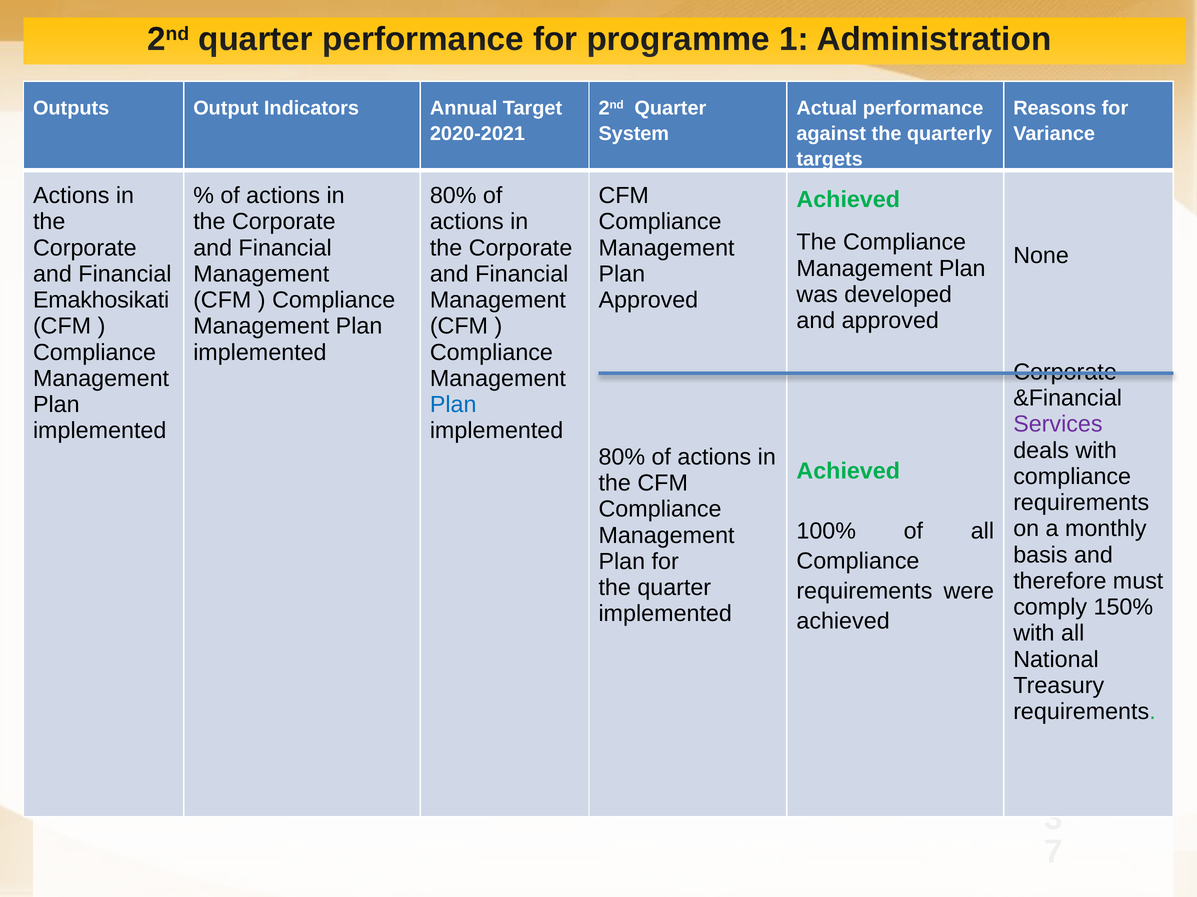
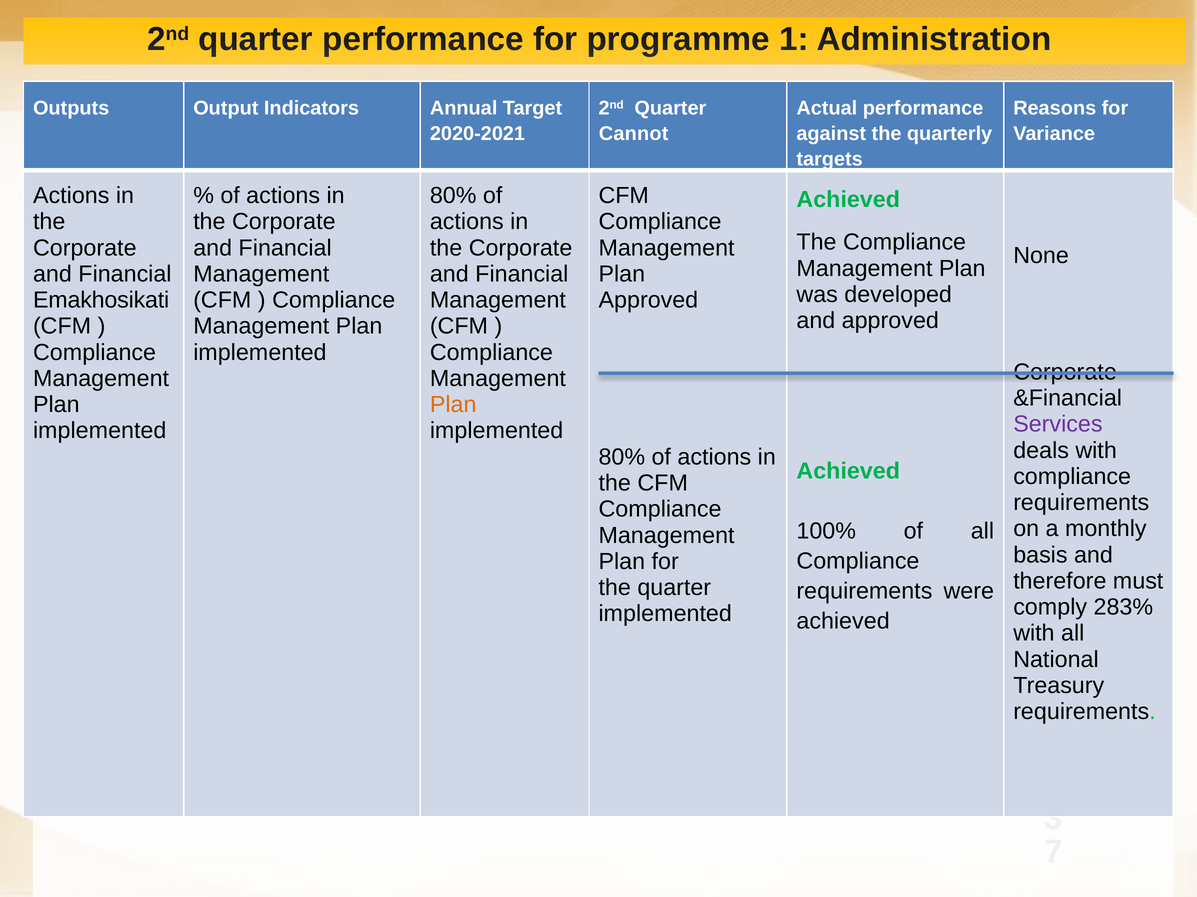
System: System -> Cannot
Plan at (453, 405) colour: blue -> orange
150%: 150% -> 283%
